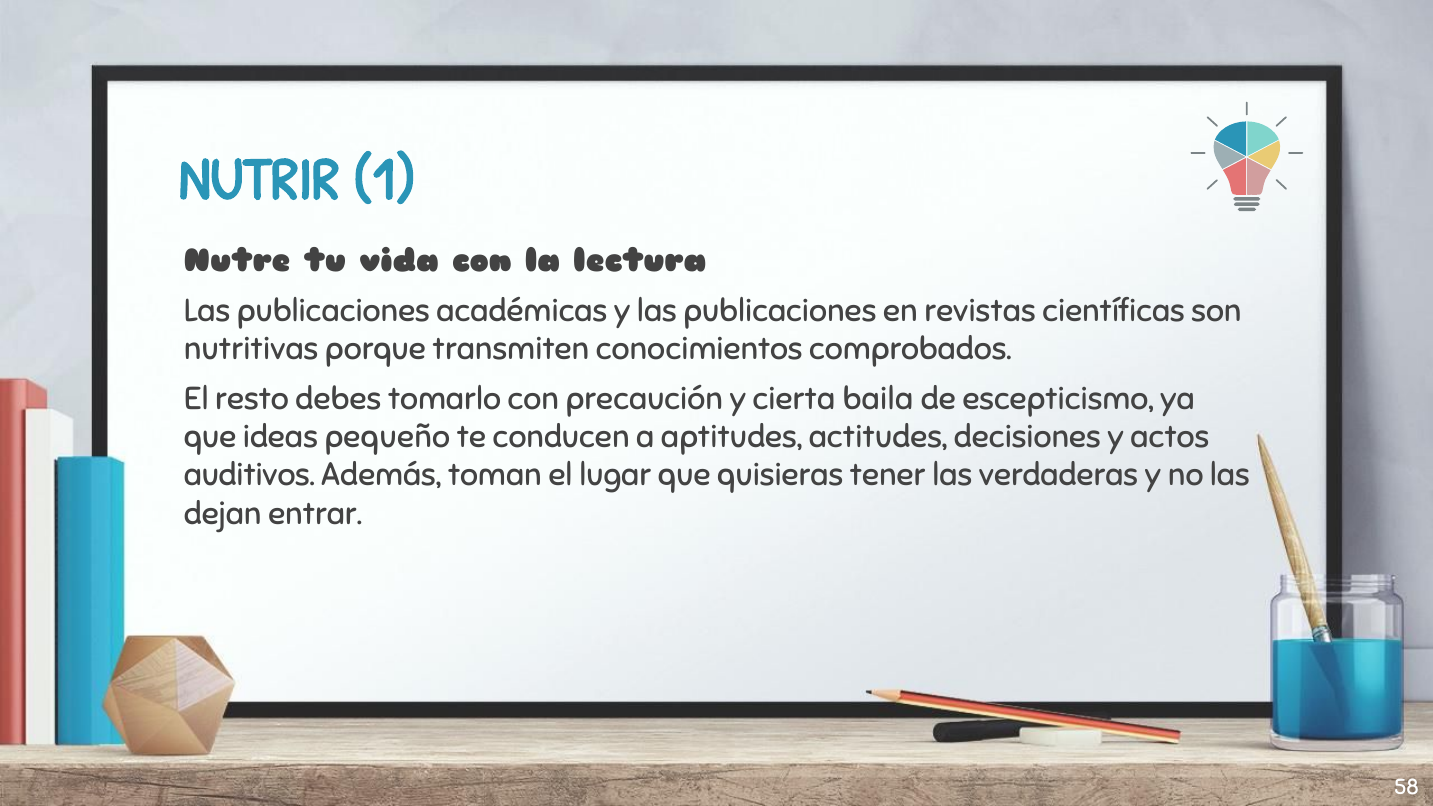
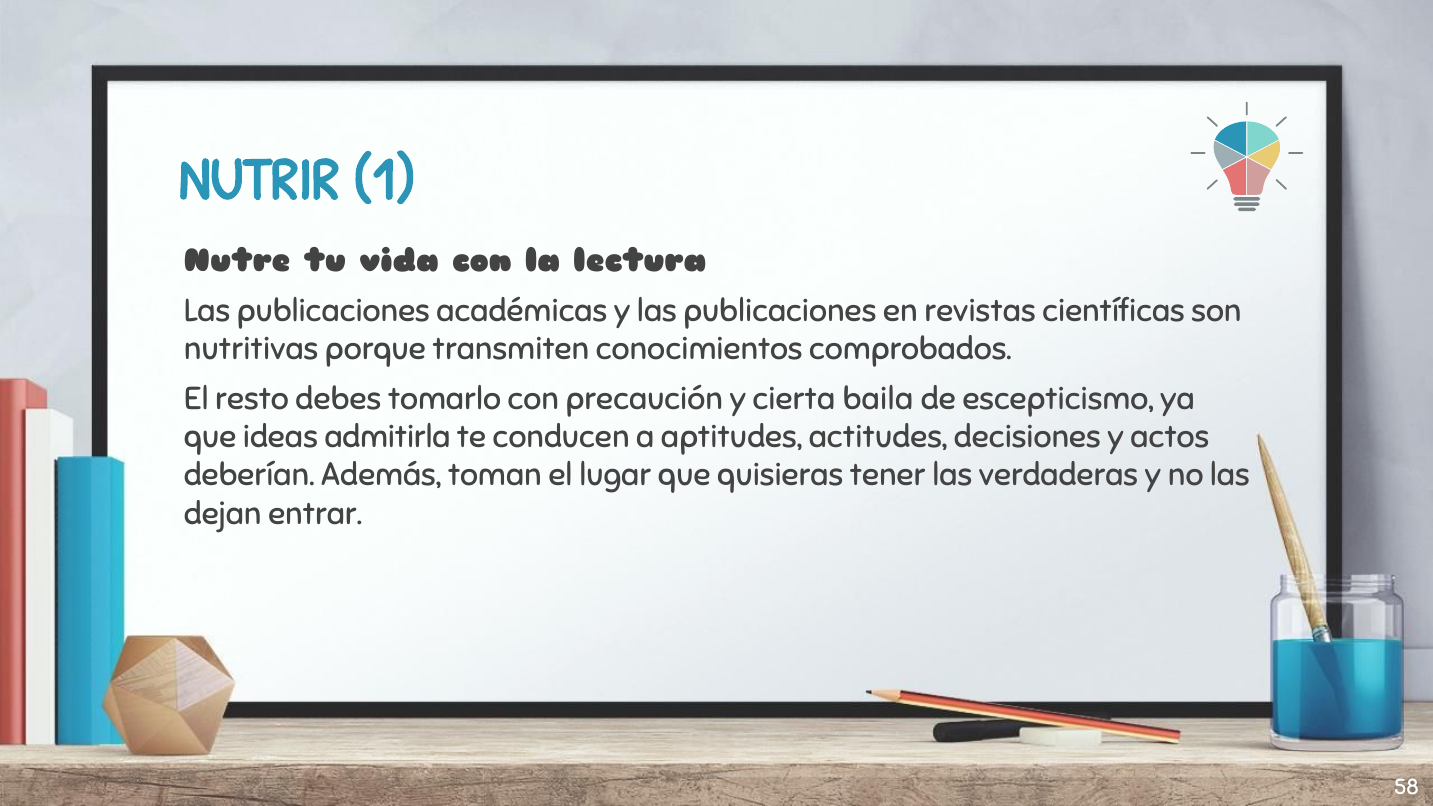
pequeño: pequeño -> admitirla
auditivos: auditivos -> deberían
